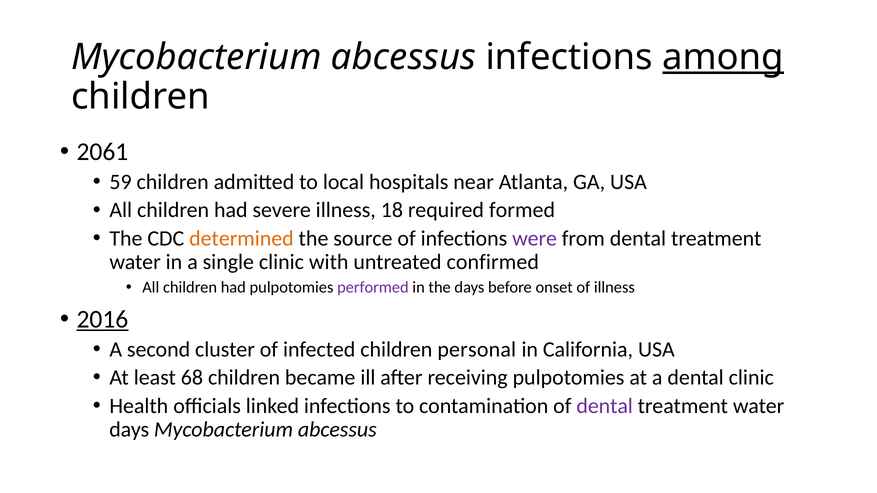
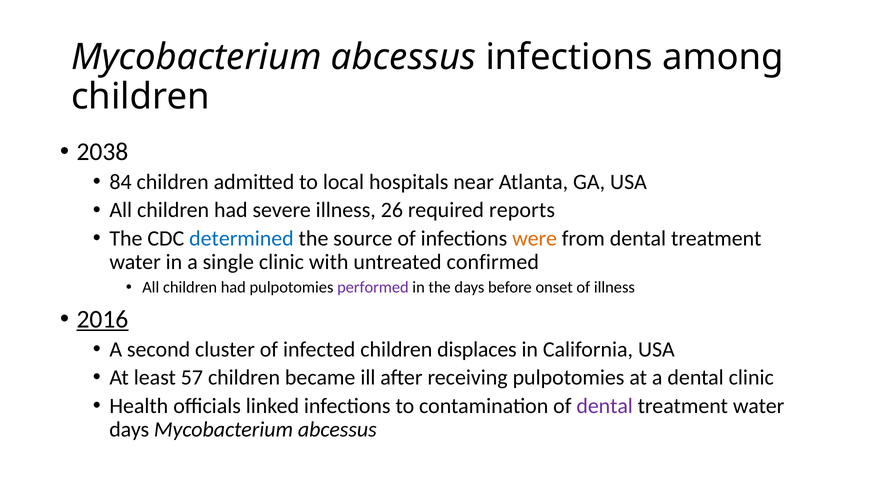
among underline: present -> none
2061: 2061 -> 2038
59: 59 -> 84
18: 18 -> 26
formed: formed -> reports
determined colour: orange -> blue
were colour: purple -> orange
personal: personal -> displaces
68: 68 -> 57
